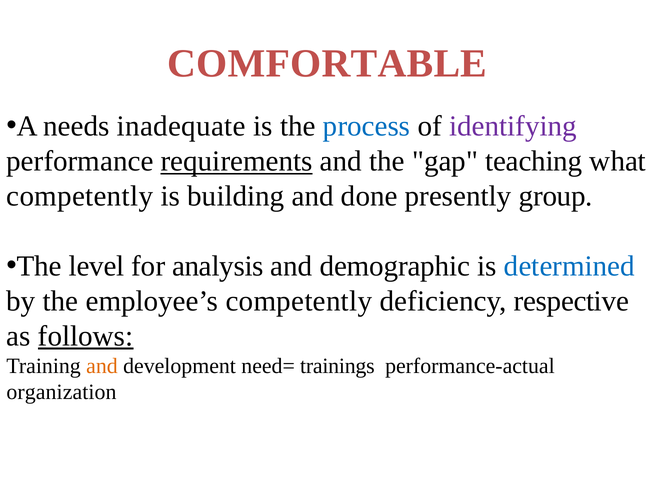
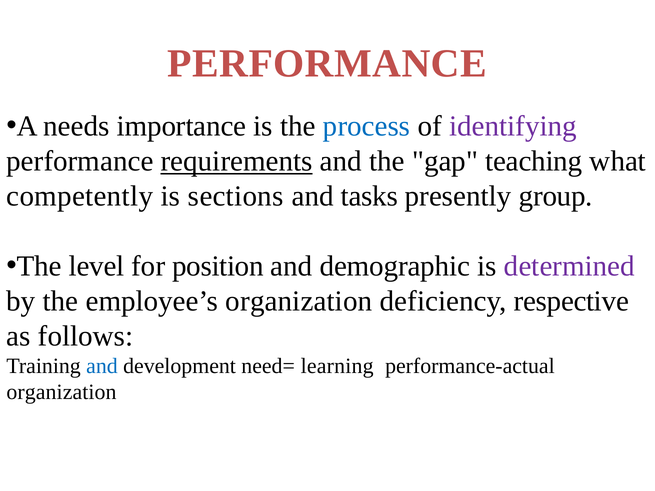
COMFORTABLE at (327, 63): COMFORTABLE -> PERFORMANCE
inadequate: inadequate -> importance
building: building -> sections
done: done -> tasks
analysis: analysis -> position
determined colour: blue -> purple
employee’s competently: competently -> organization
follows underline: present -> none
and at (102, 366) colour: orange -> blue
trainings: trainings -> learning
